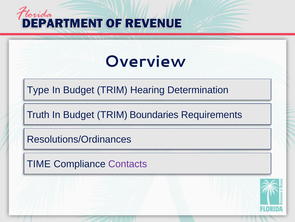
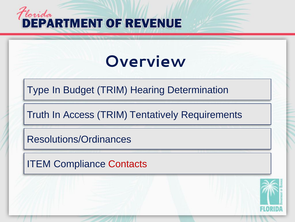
Truth In Budget: Budget -> Access
Boundaries: Boundaries -> Tentatively
TIME: TIME -> ITEM
Contacts colour: purple -> red
